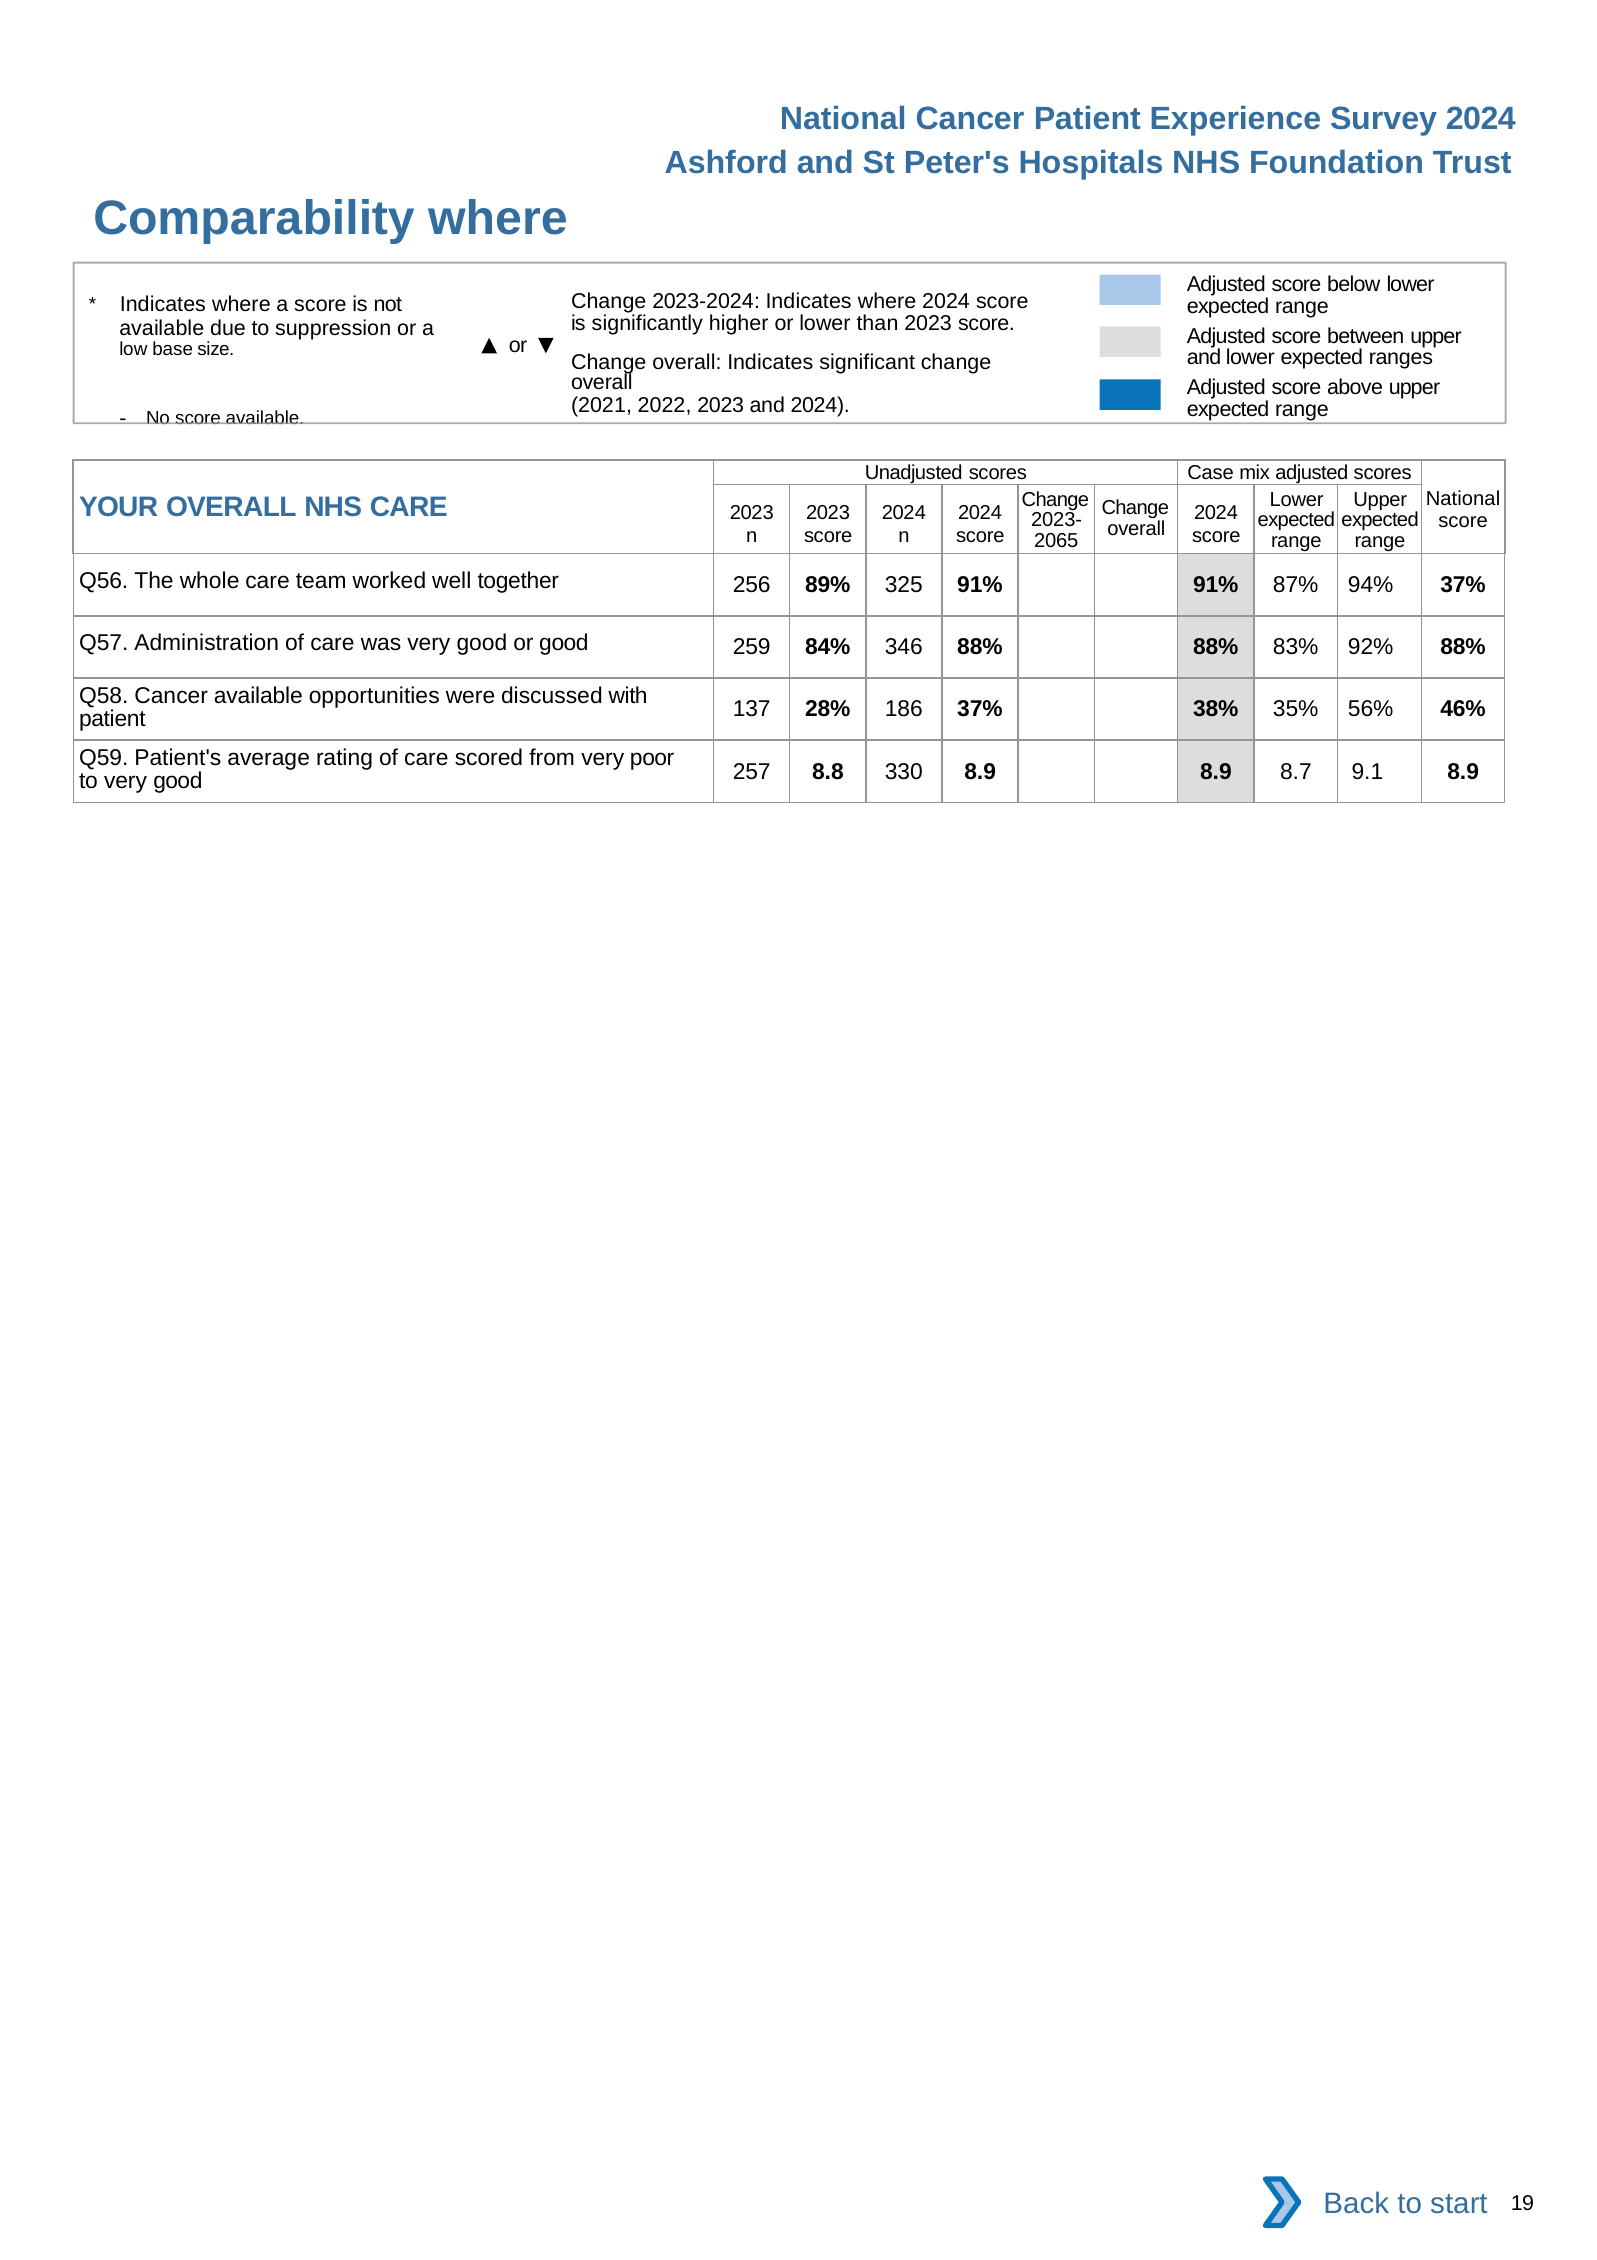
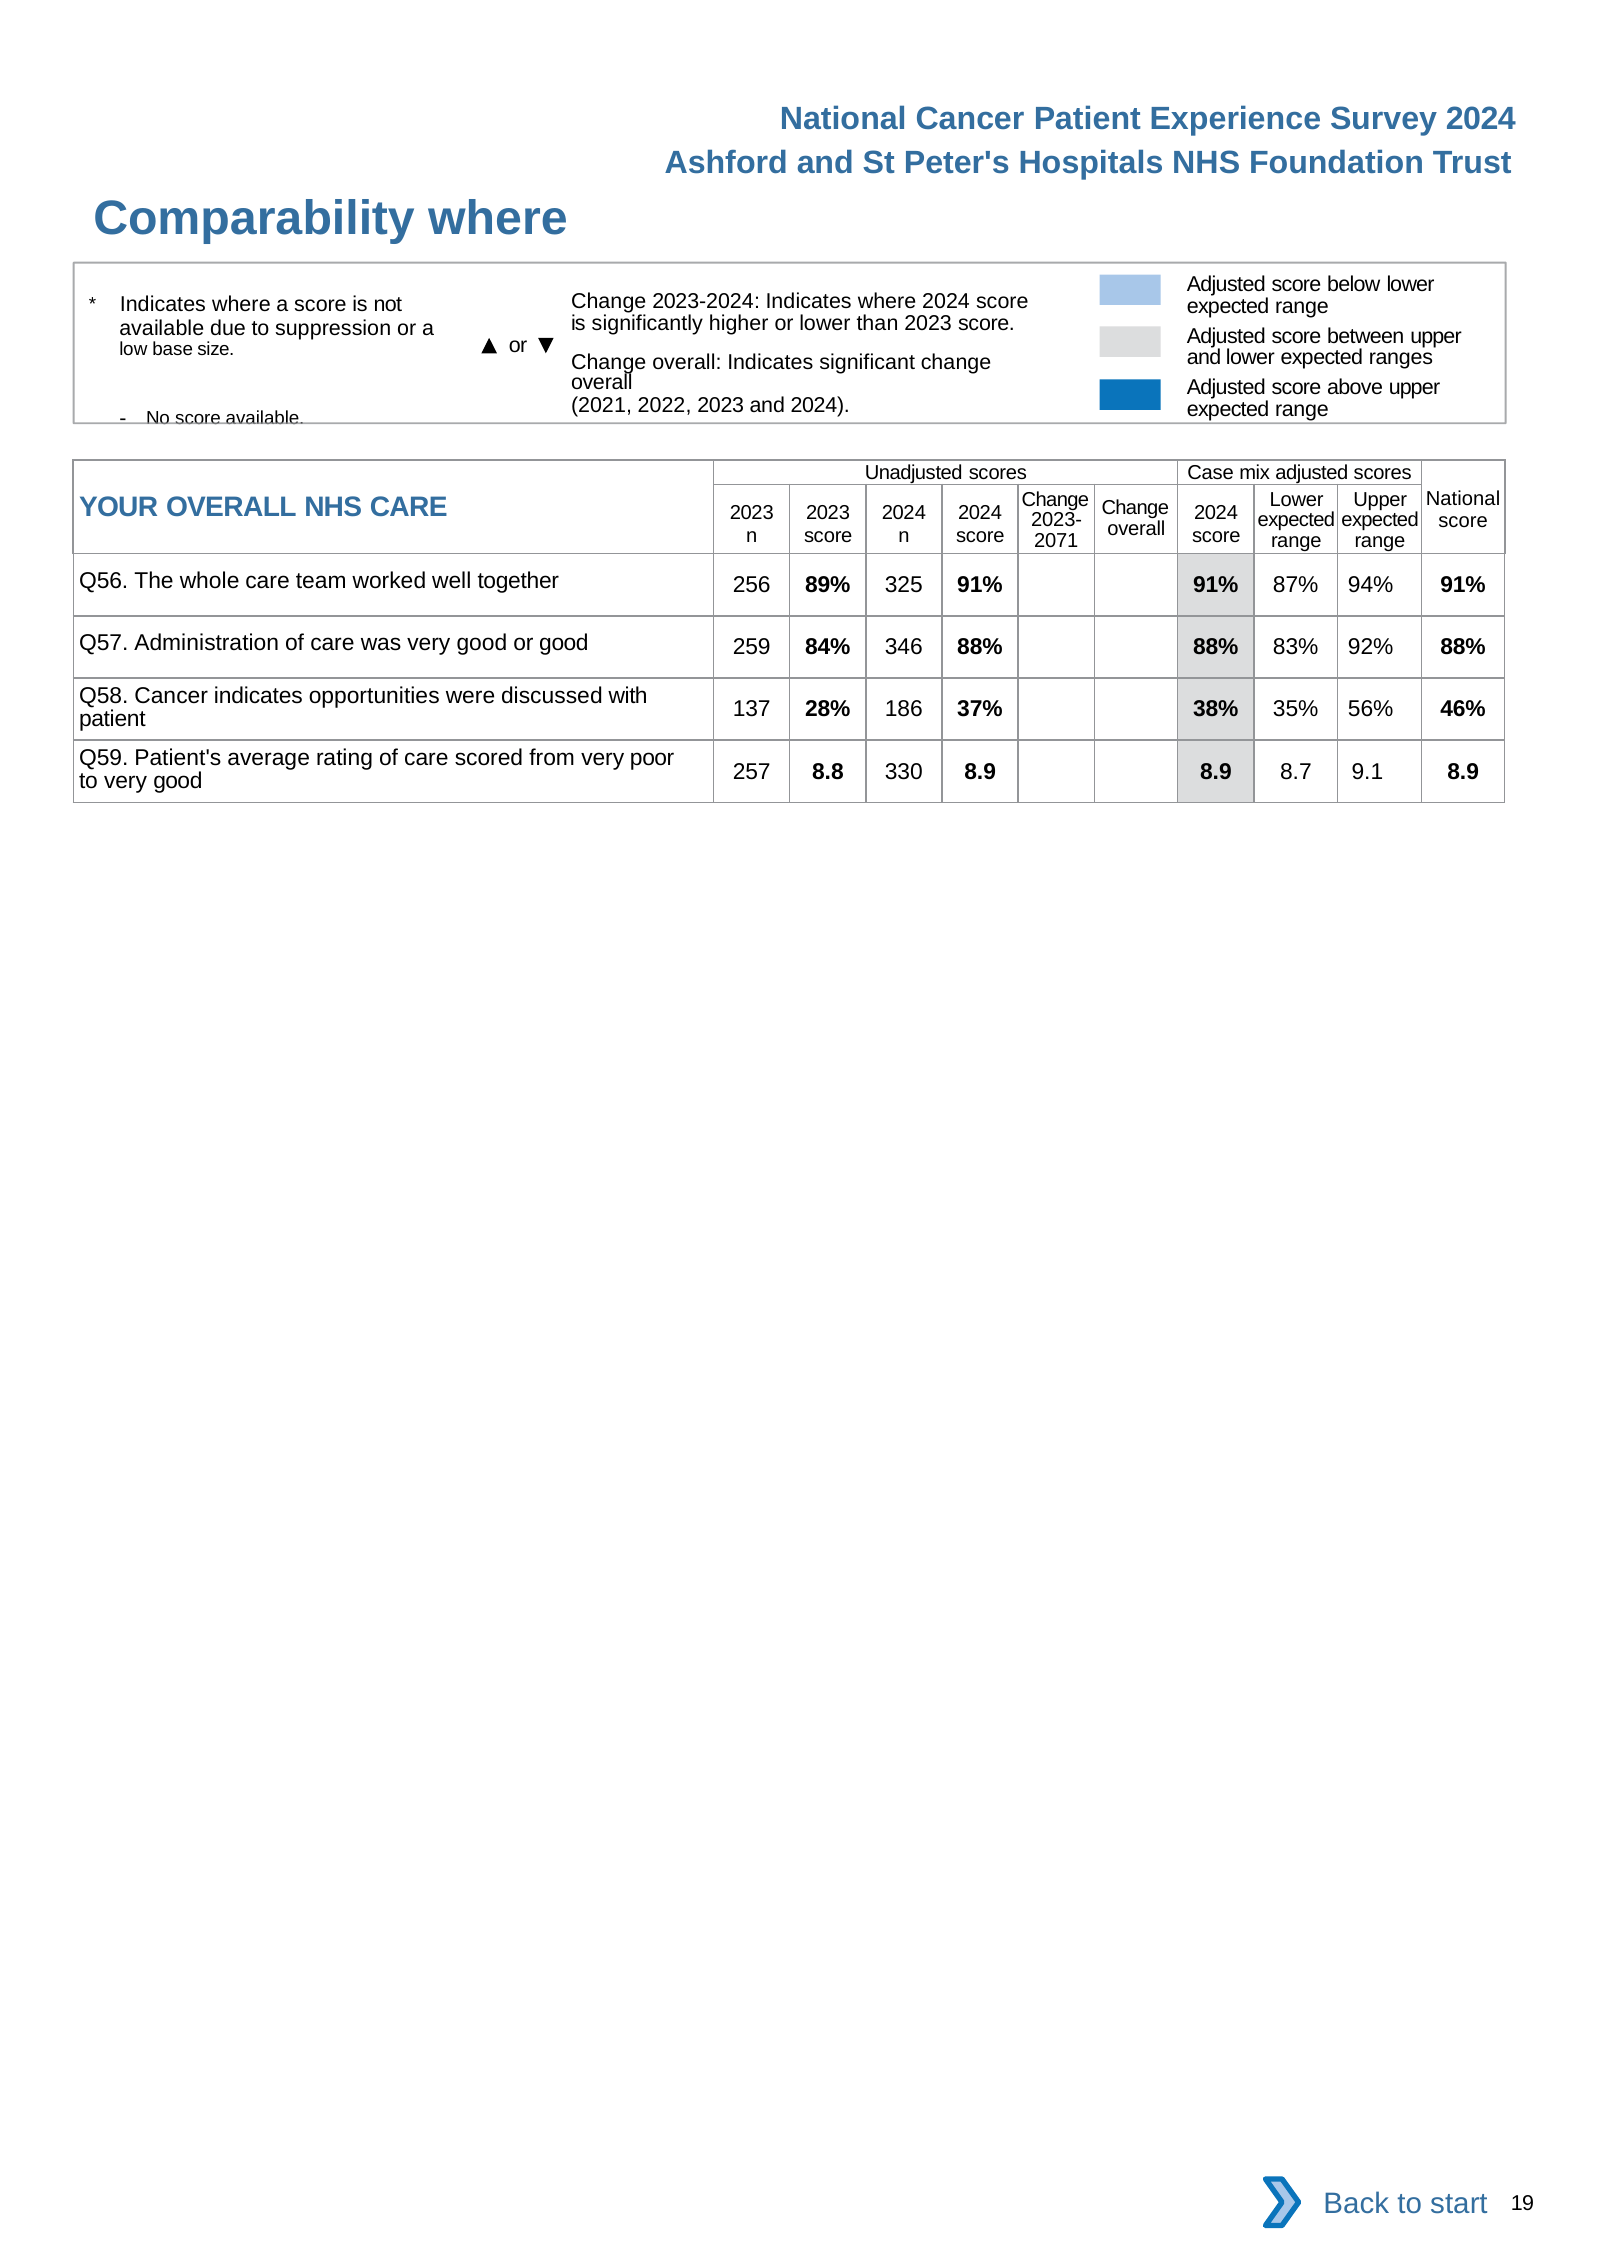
2065: 2065 -> 2071
94% 37%: 37% -> 91%
Cancer available: available -> indicates
